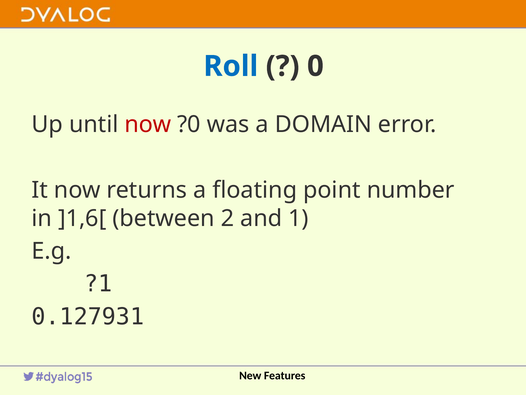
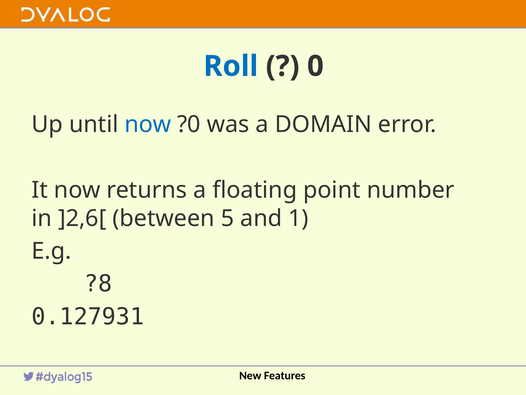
now at (148, 124) colour: red -> blue
]1,6[: ]1,6[ -> ]2,6[
2: 2 -> 5
?1: ?1 -> ?8
